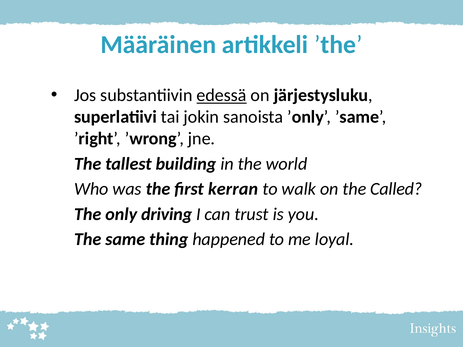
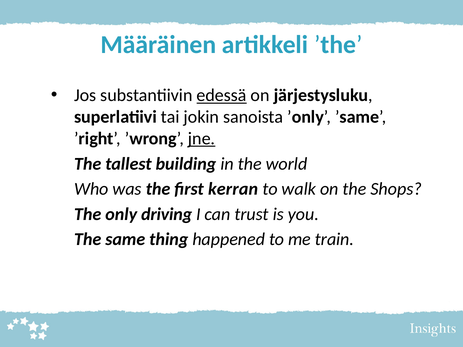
jne underline: none -> present
Called: Called -> Shops
loyal: loyal -> train
